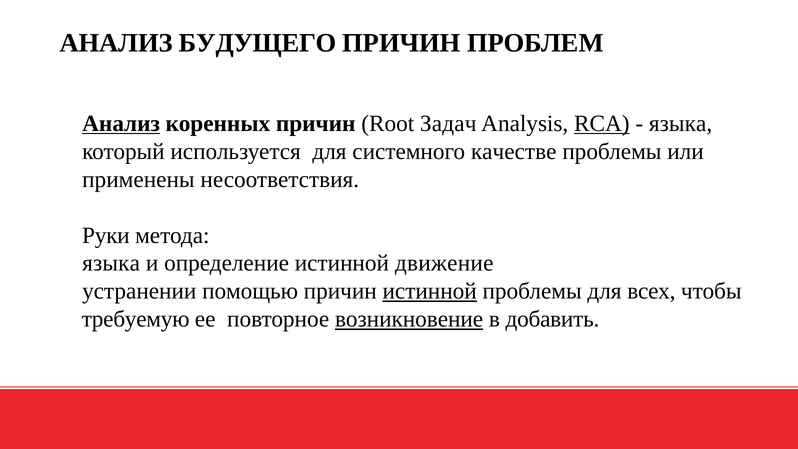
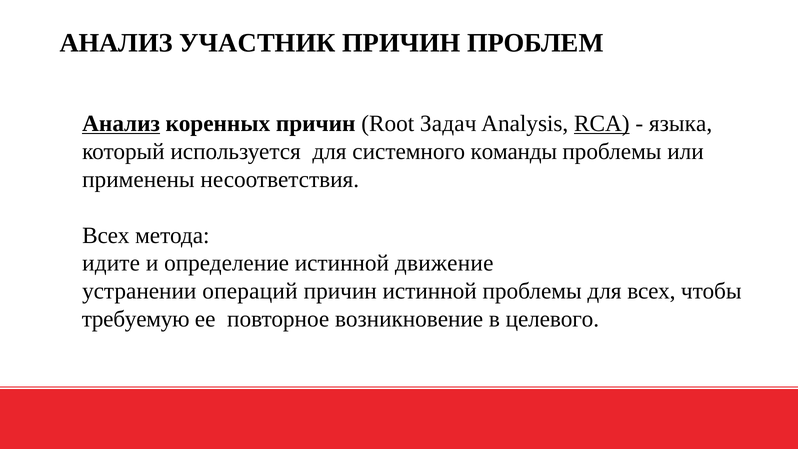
БУДУЩЕГО: БУДУЩЕГО -> УЧАСТНИК
качестве: качестве -> команды
Руки at (106, 235): Руки -> Всех
языка at (111, 263): языка -> идите
помощью: помощью -> операций
истинной at (430, 291) underline: present -> none
возникновение underline: present -> none
добавить: добавить -> целевого
